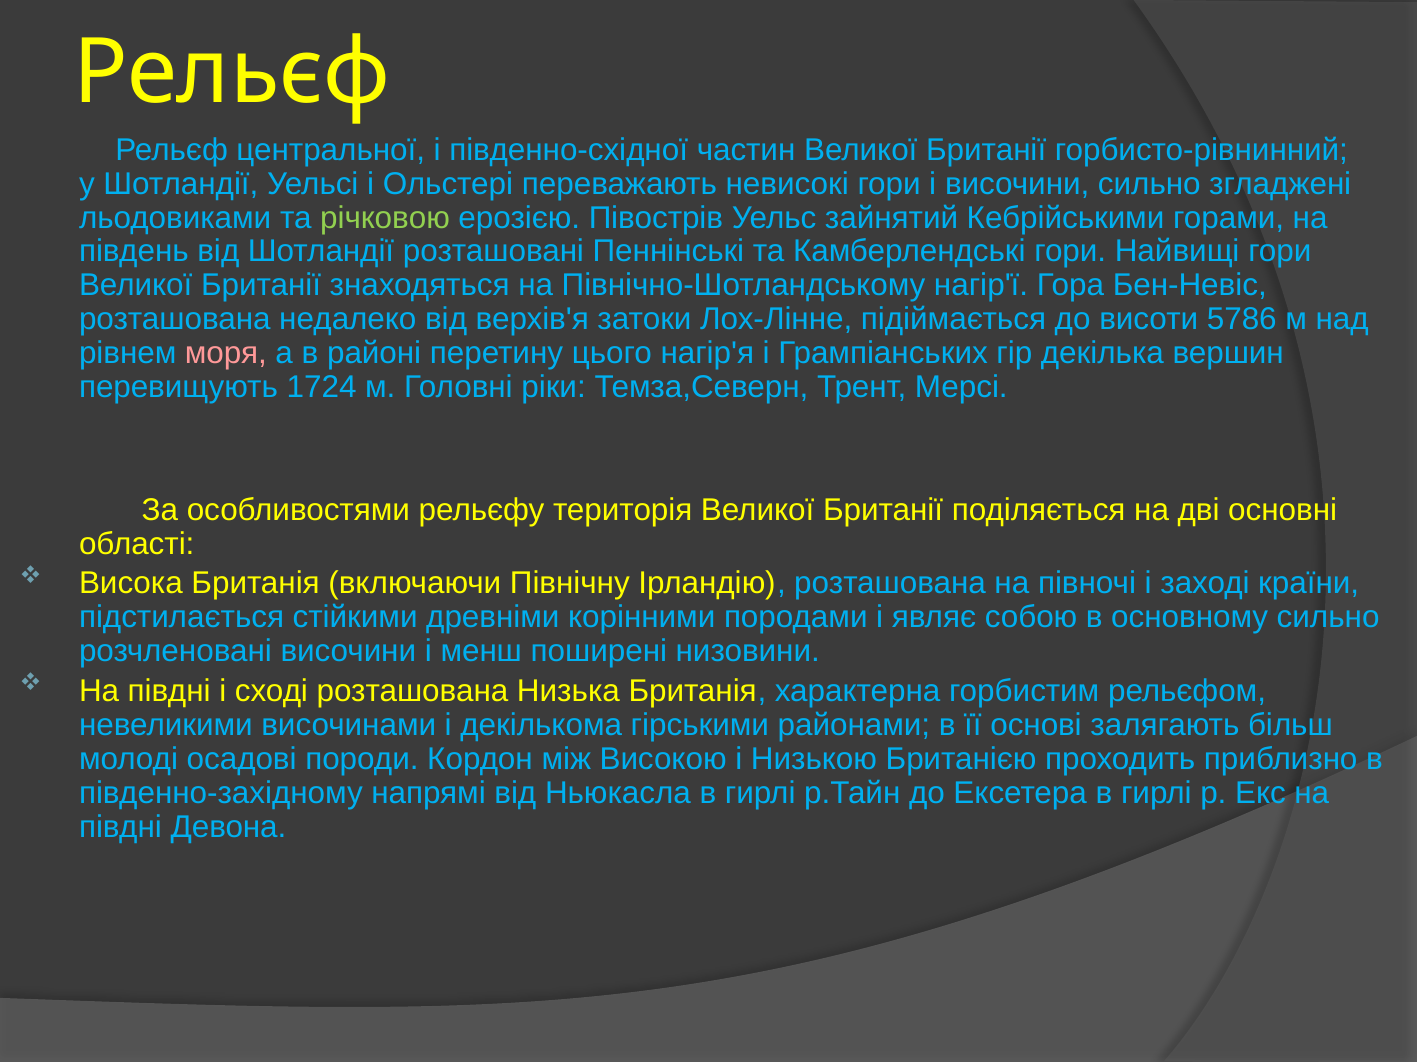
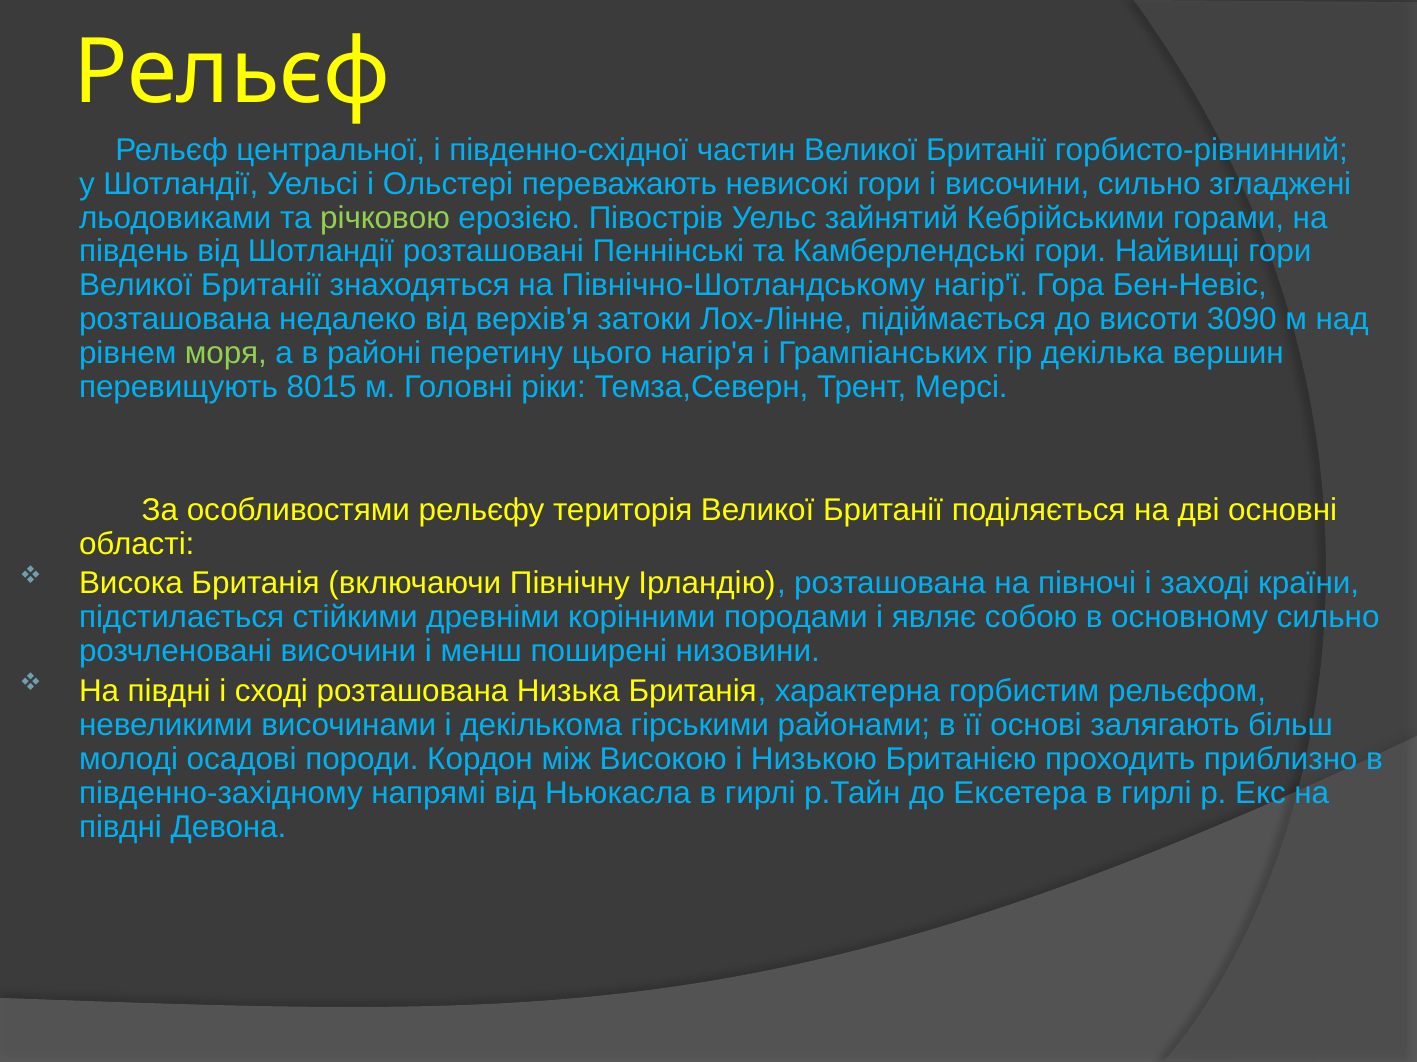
5786: 5786 -> 3090
моря colour: pink -> light green
1724: 1724 -> 8015
